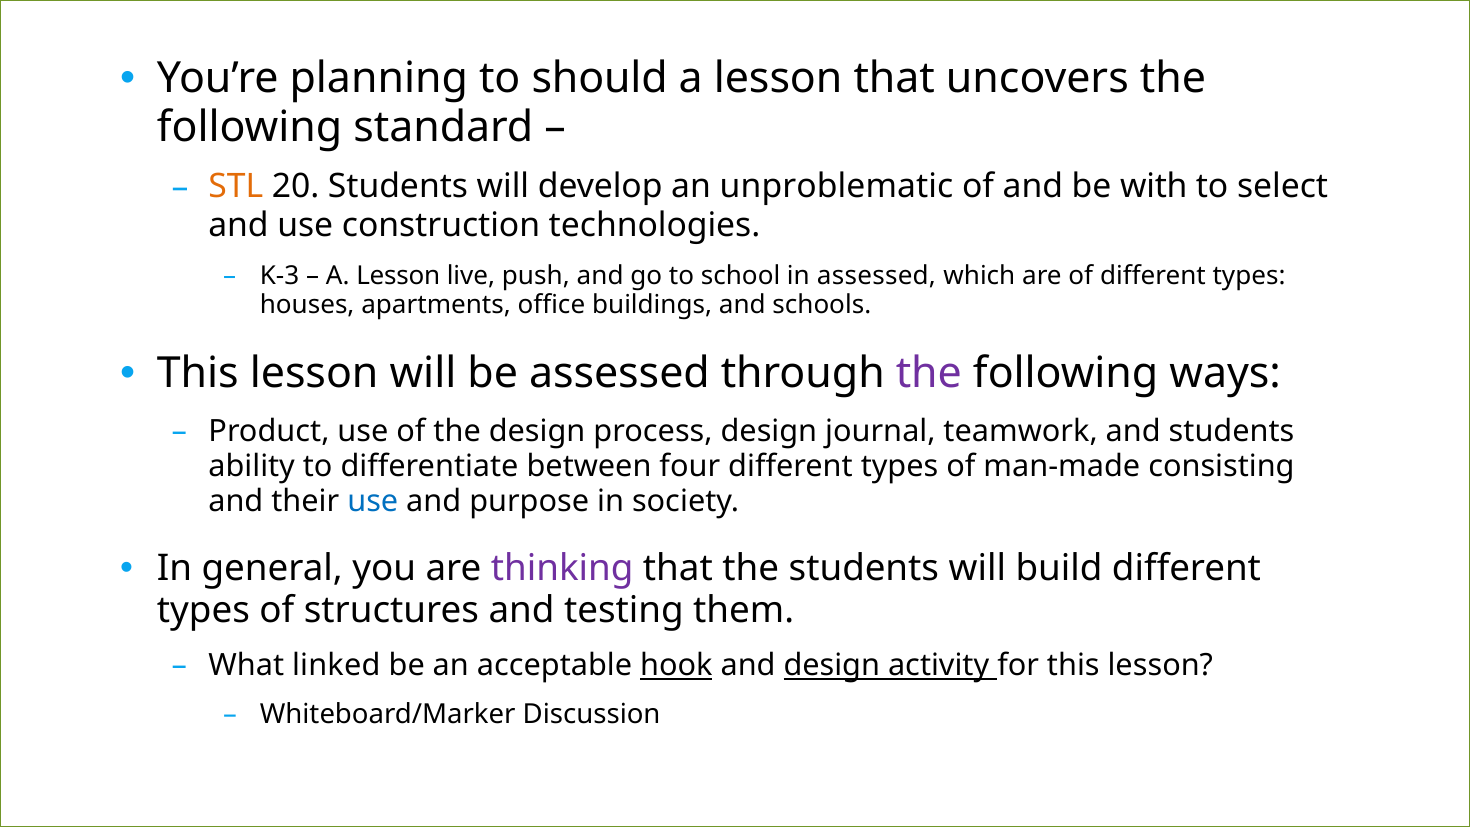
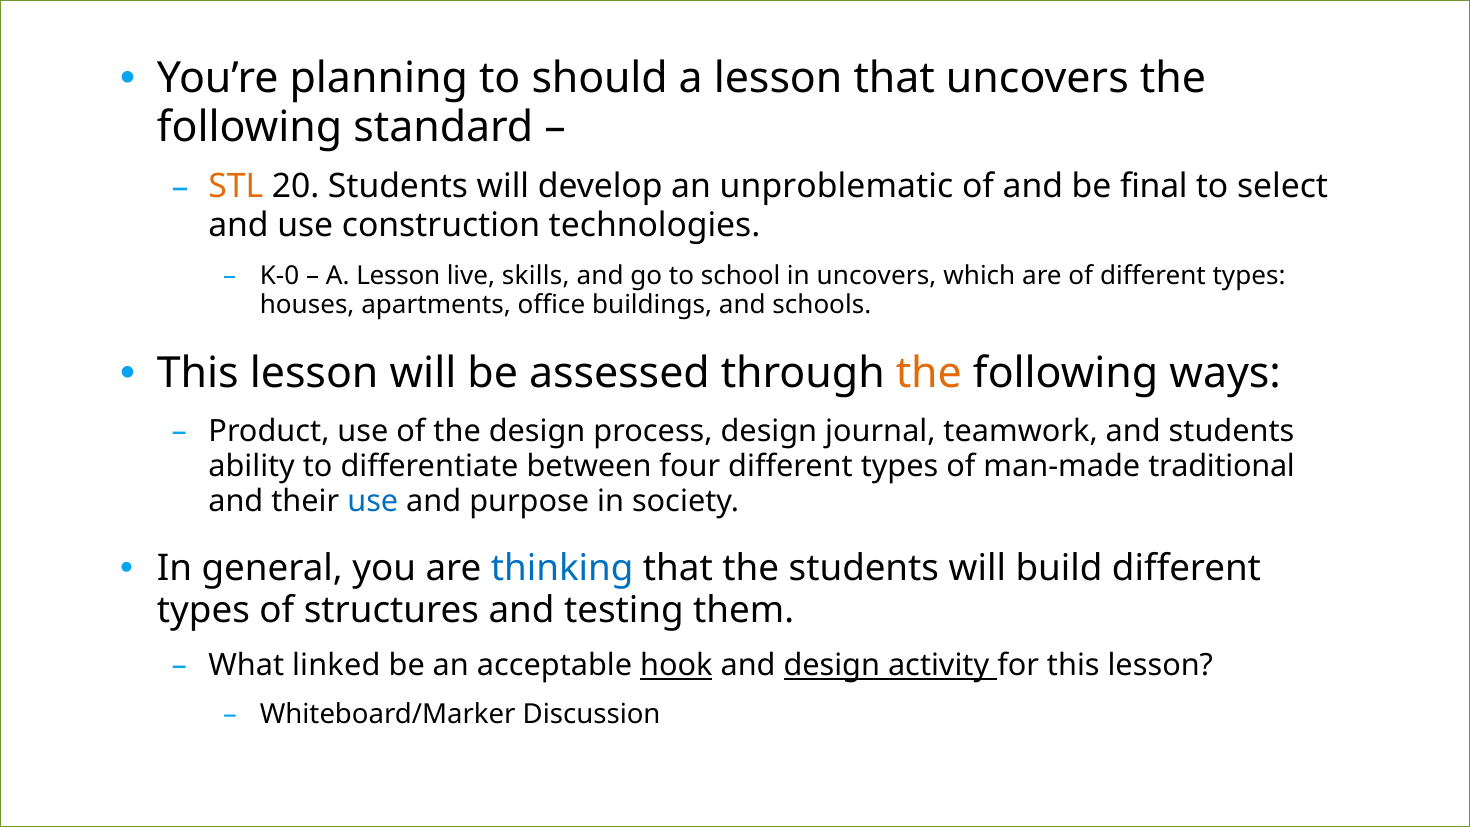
with: with -> final
K-3: K-3 -> K-0
push: push -> skills
in assessed: assessed -> uncovers
the at (929, 373) colour: purple -> orange
consisting: consisting -> traditional
thinking colour: purple -> blue
